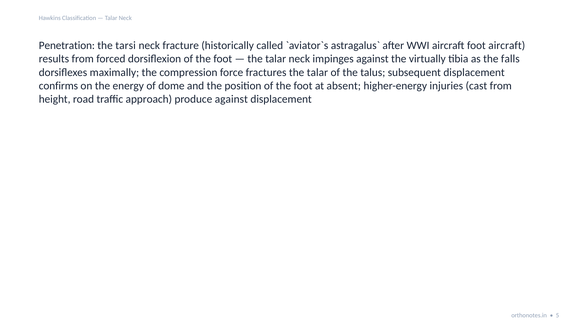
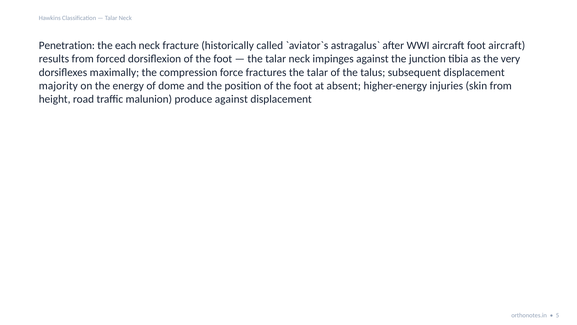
tarsi: tarsi -> each
virtually: virtually -> junction
falls: falls -> very
confirms: confirms -> majority
cast: cast -> skin
approach: approach -> malunion
